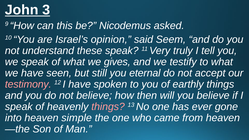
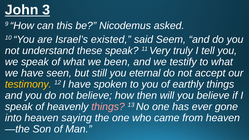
opinion: opinion -> existed
gives: gives -> been
testimony colour: pink -> yellow
simple: simple -> saying
